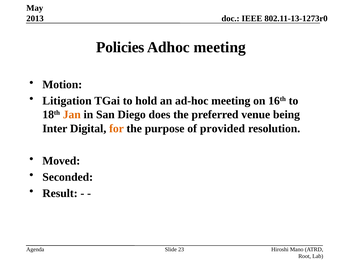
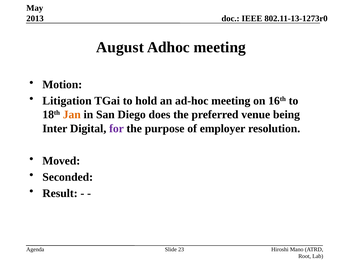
Policies: Policies -> August
for colour: orange -> purple
provided: provided -> employer
